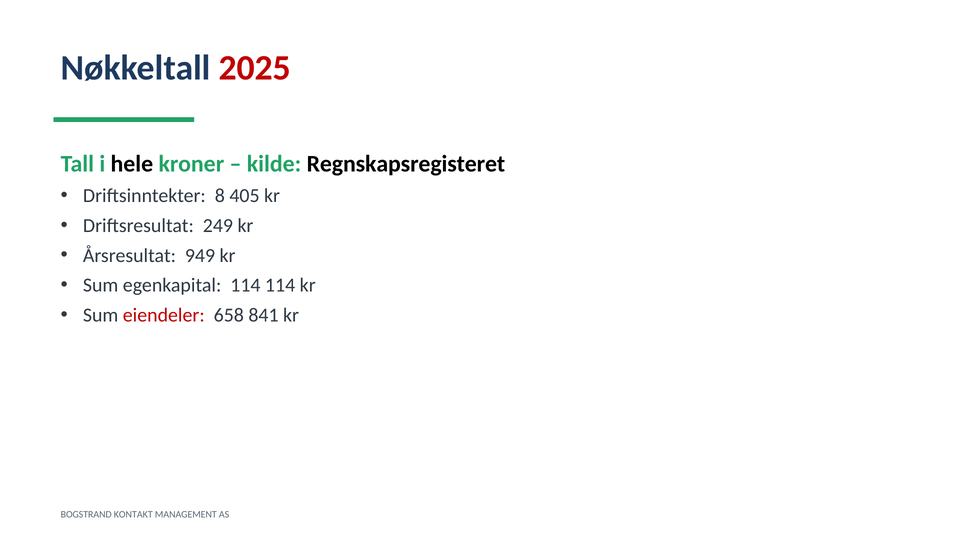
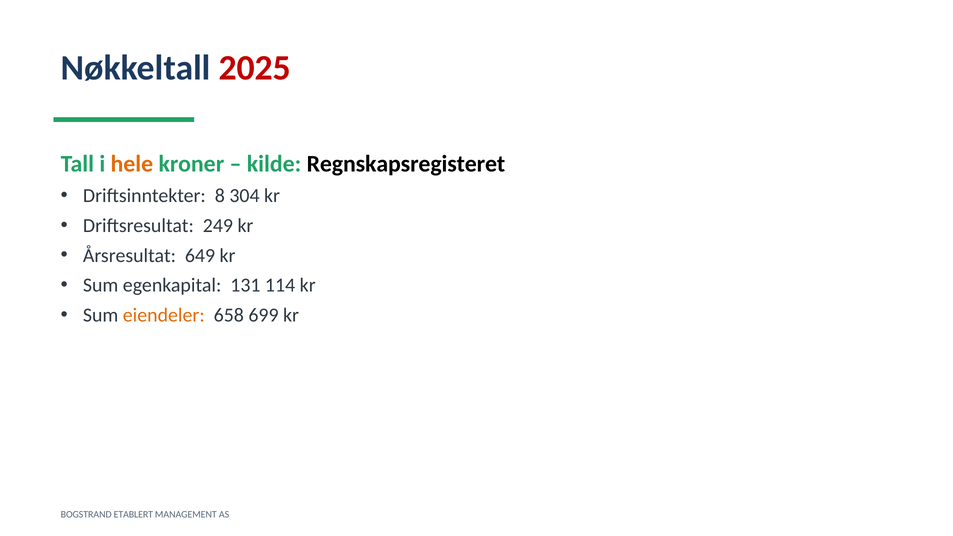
hele colour: black -> orange
405: 405 -> 304
949: 949 -> 649
egenkapital 114: 114 -> 131
eiendeler colour: red -> orange
841: 841 -> 699
KONTAKT: KONTAKT -> ETABLERT
